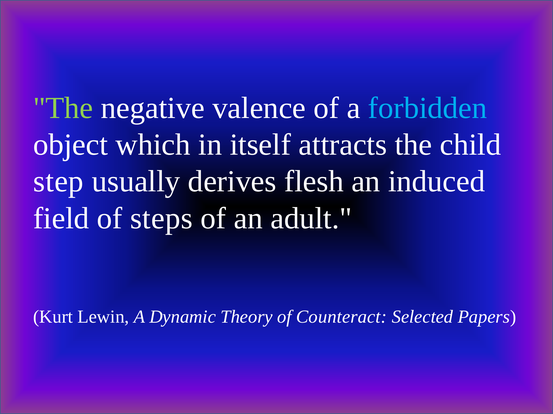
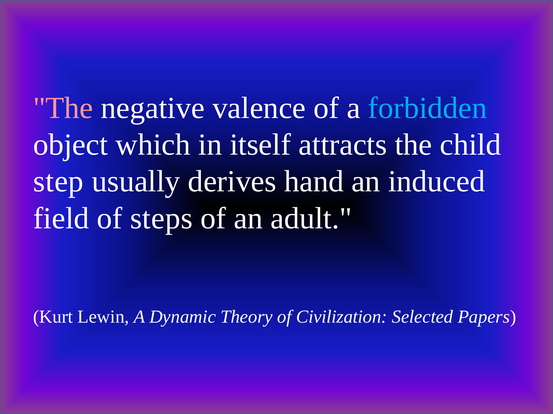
The at (63, 108) colour: light green -> pink
flesh: flesh -> hand
Counteract: Counteract -> Civilization
